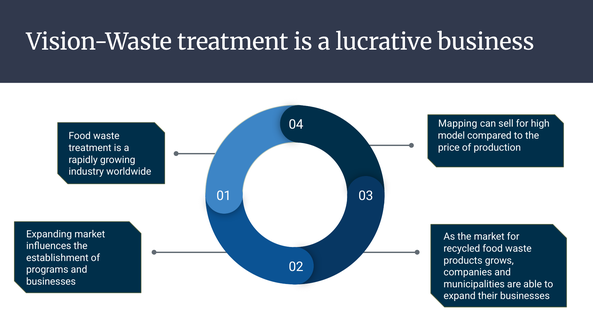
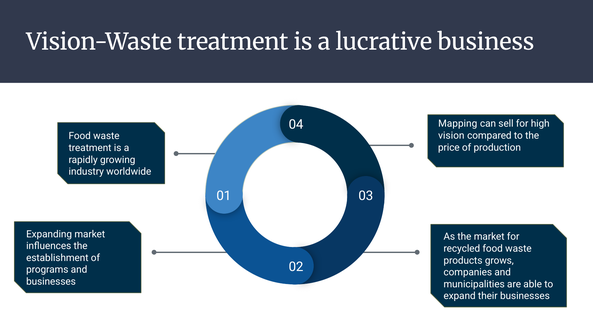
model: model -> vision
